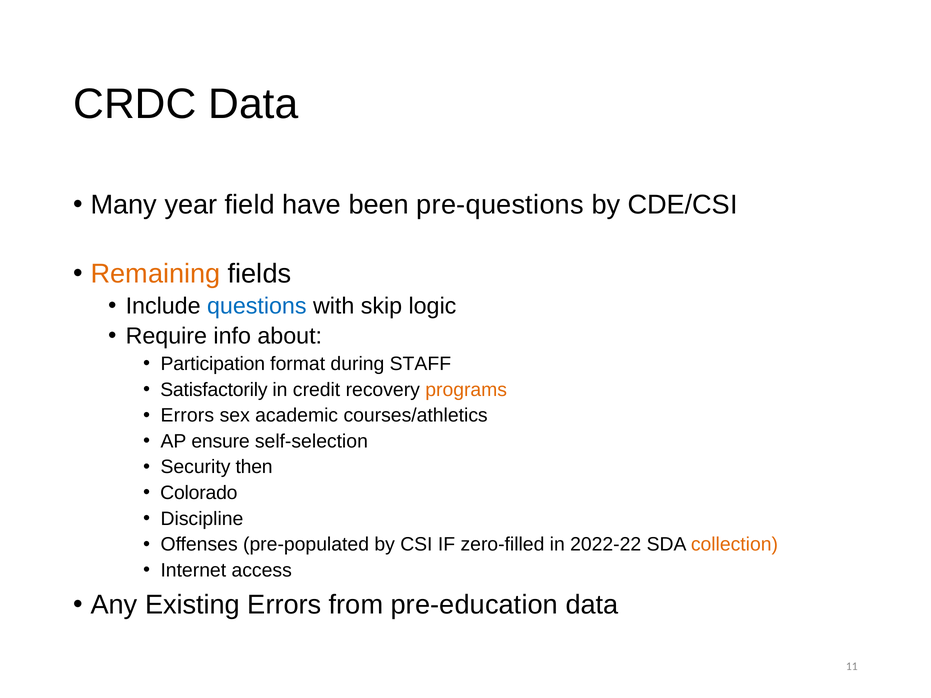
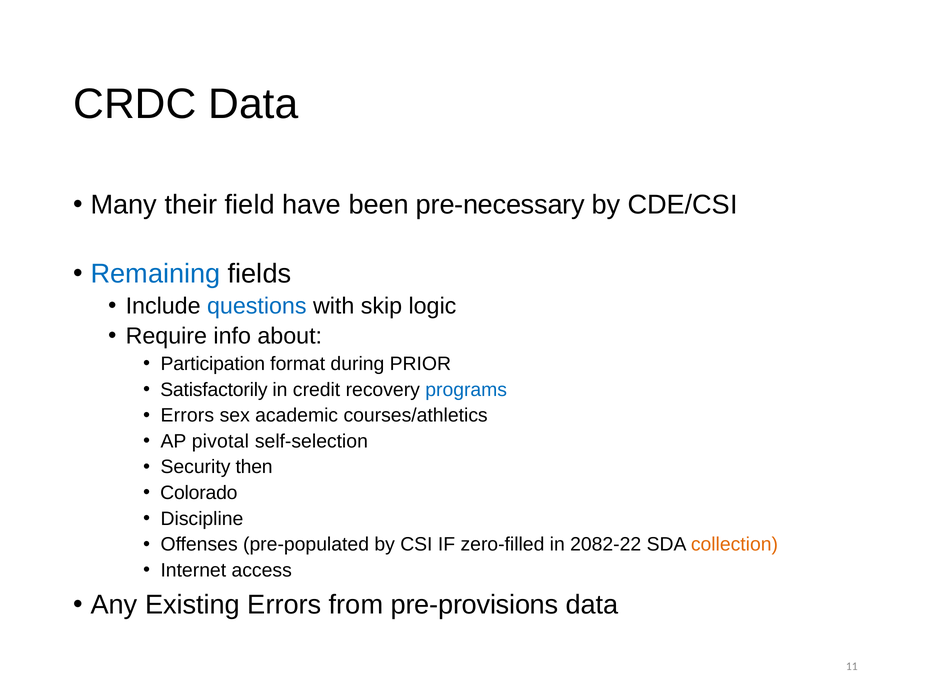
year: year -> their
pre-questions: pre-questions -> pre-necessary
Remaining colour: orange -> blue
STAFF: STAFF -> PRIOR
programs colour: orange -> blue
ensure: ensure -> pivotal
2022-22: 2022-22 -> 2082-22
pre-education: pre-education -> pre-provisions
